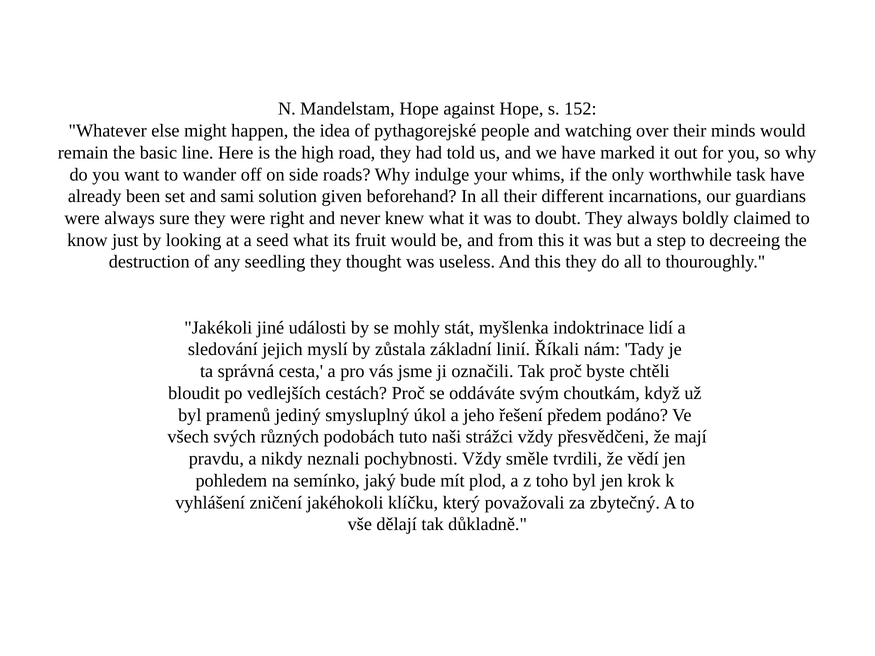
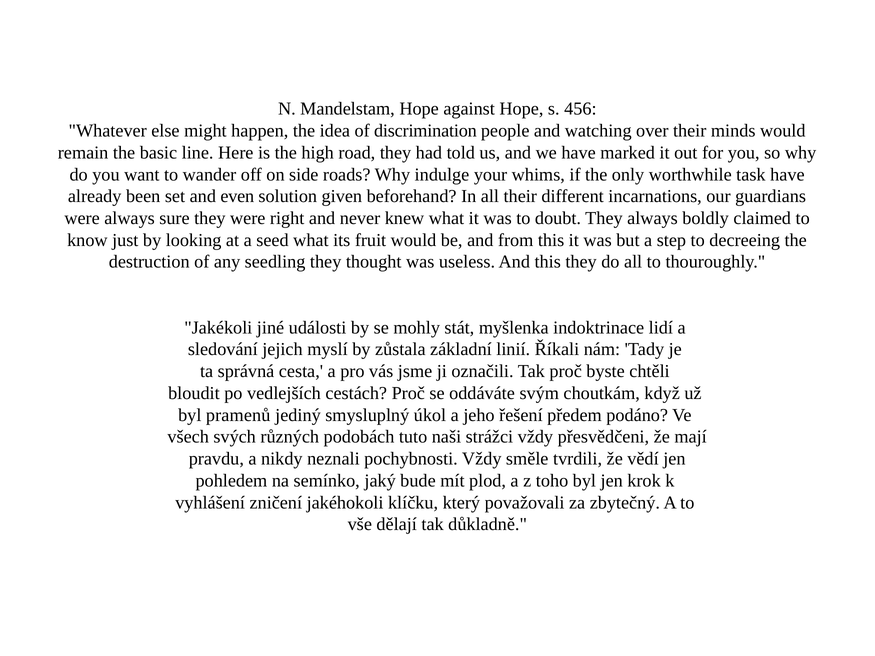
152: 152 -> 456
pythagorejské: pythagorejské -> discrimination
sami: sami -> even
